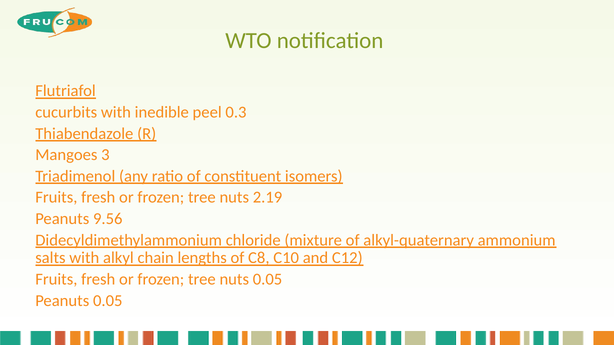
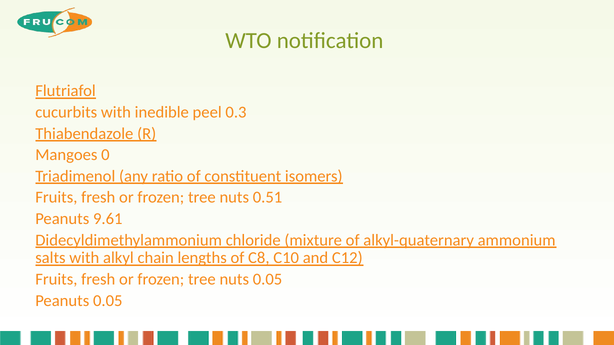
3: 3 -> 0
2.19: 2.19 -> 0.51
9.56: 9.56 -> 9.61
